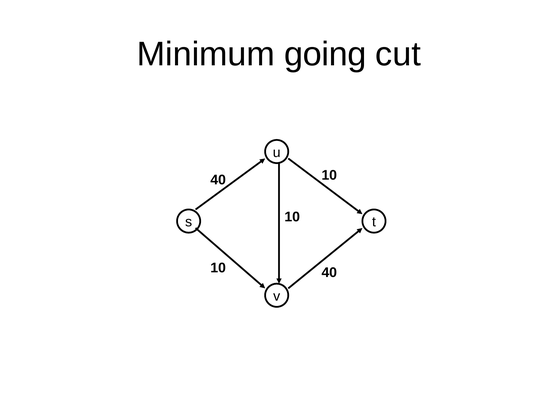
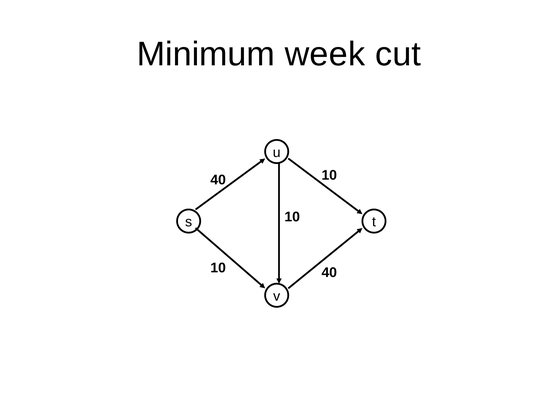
going: going -> week
